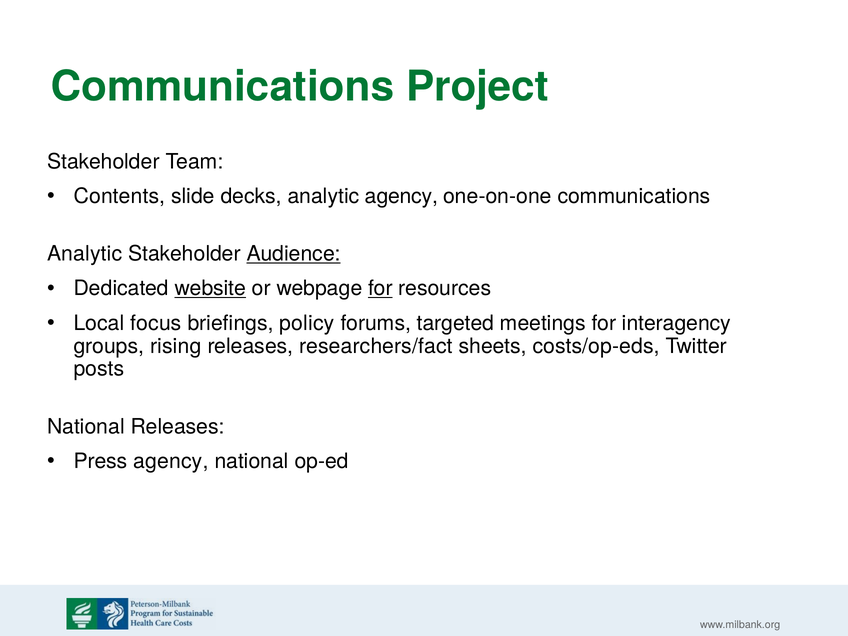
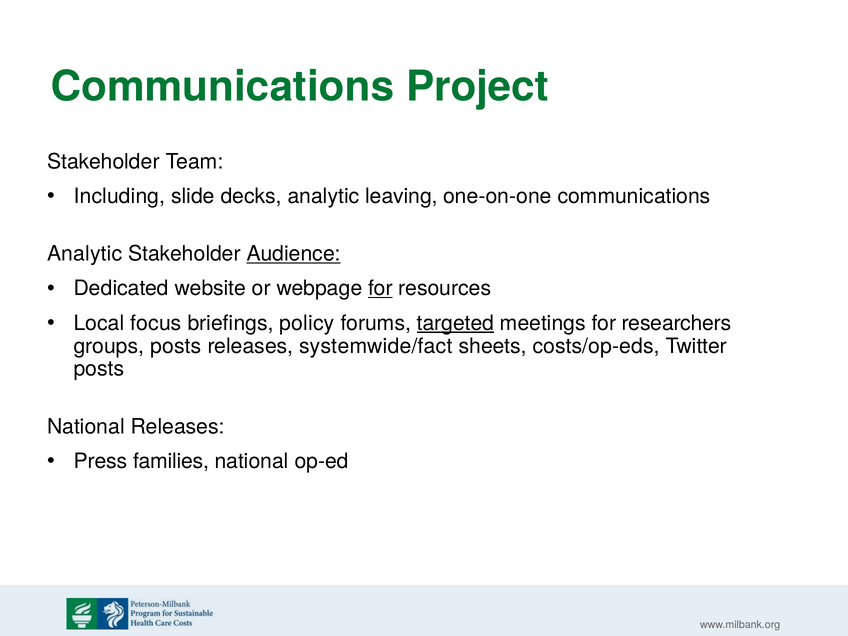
Contents: Contents -> Including
analytic agency: agency -> leaving
website underline: present -> none
targeted underline: none -> present
interagency: interagency -> researchers
groups rising: rising -> posts
researchers/fact: researchers/fact -> systemwide/fact
Press agency: agency -> families
